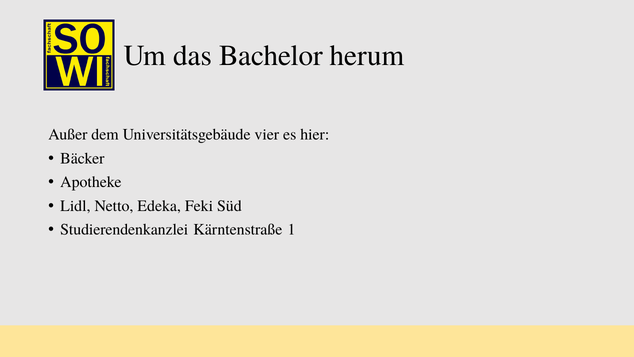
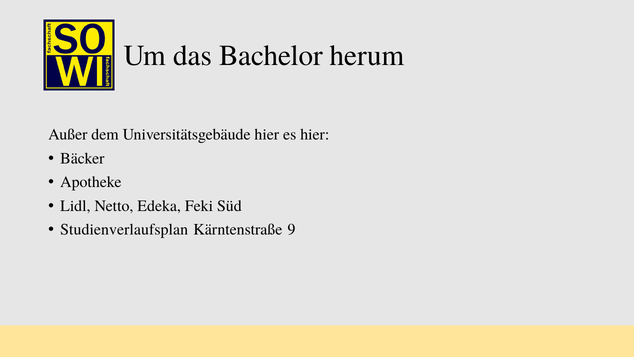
Universitätsgebäude vier: vier -> hier
Studierendenkanzlei: Studierendenkanzlei -> Studienverlaufsplan
1: 1 -> 9
